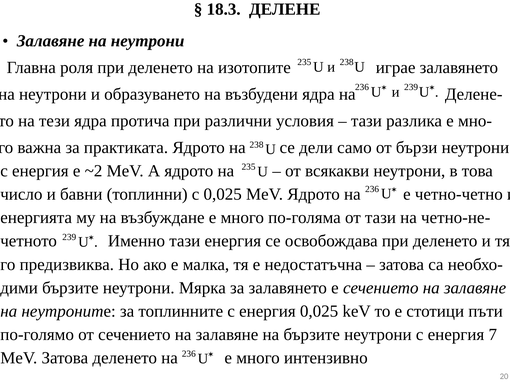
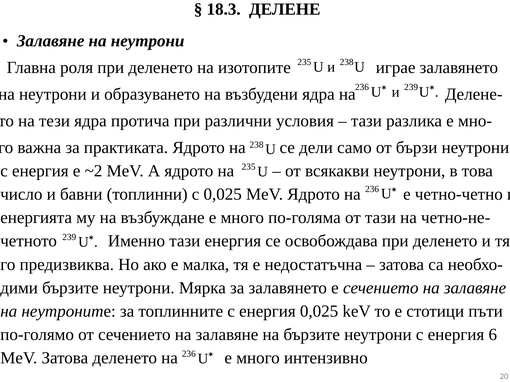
7: 7 -> 6
